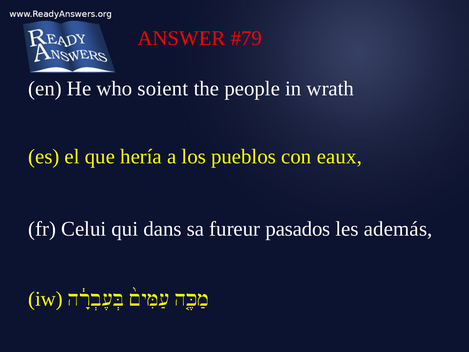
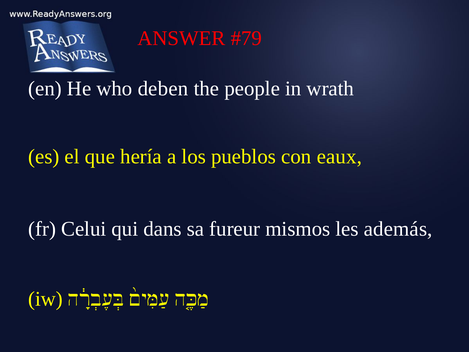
soient: soient -> deben
pasados: pasados -> mismos
